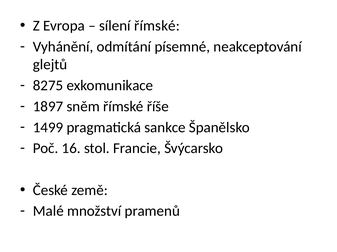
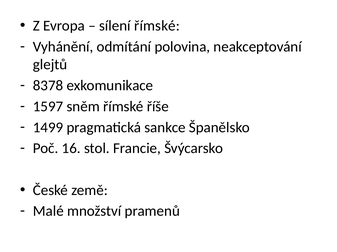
písemné: písemné -> polovina
8275: 8275 -> 8378
1897: 1897 -> 1597
